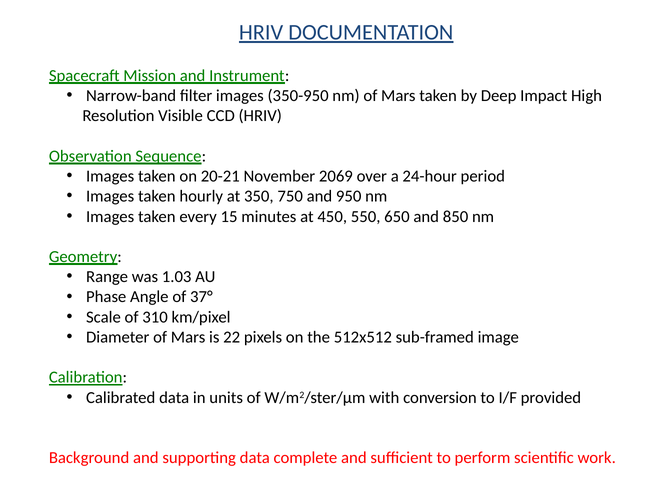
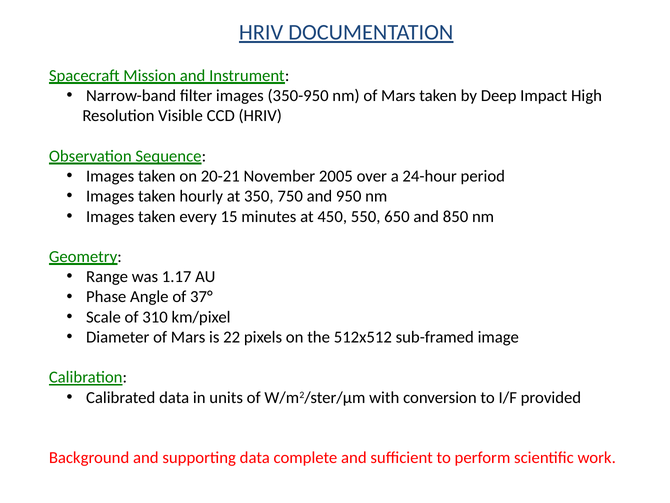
2069: 2069 -> 2005
1.03: 1.03 -> 1.17
